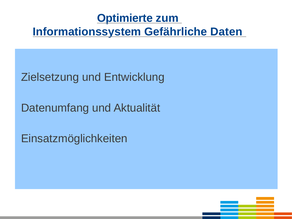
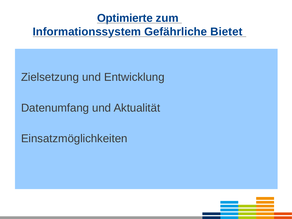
Daten: Daten -> Bietet
